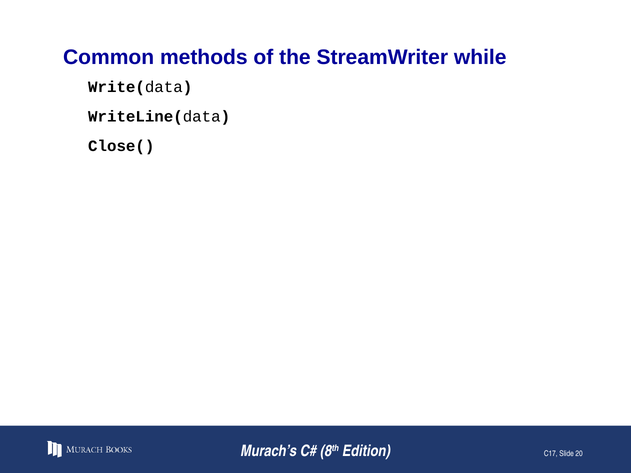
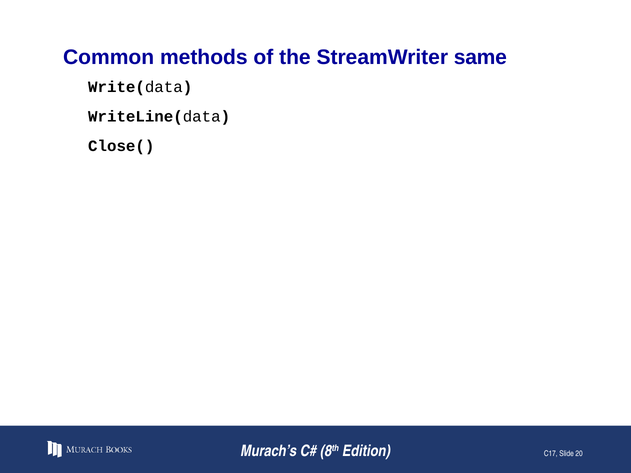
while: while -> same
